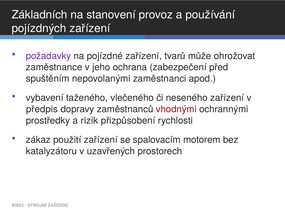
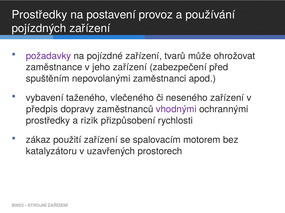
Základních at (39, 15): Základních -> Prostředky
stanovení: stanovení -> postavení
jeho ochrana: ochrana -> zařízení
vhodnými colour: red -> purple
